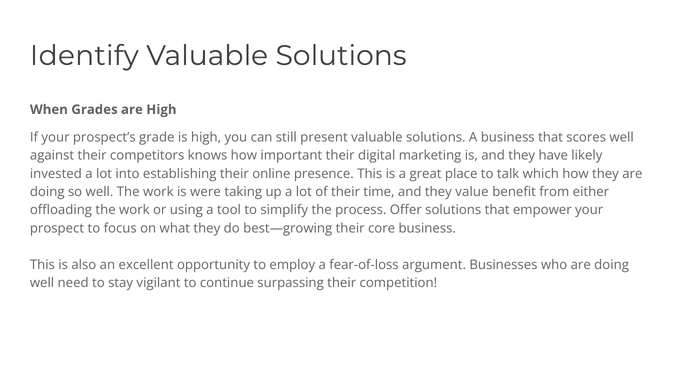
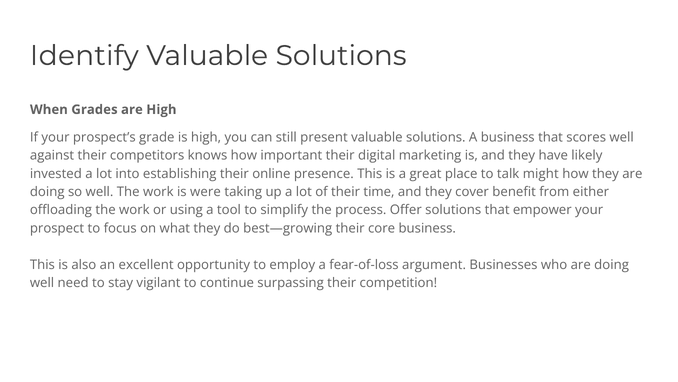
which: which -> might
value: value -> cover
